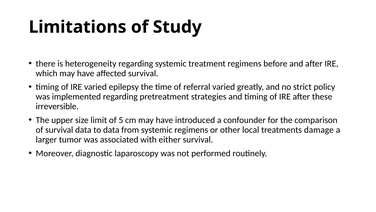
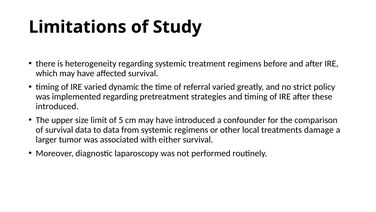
epilepsy: epilepsy -> dynamic
irreversible at (57, 106): irreversible -> introduced
